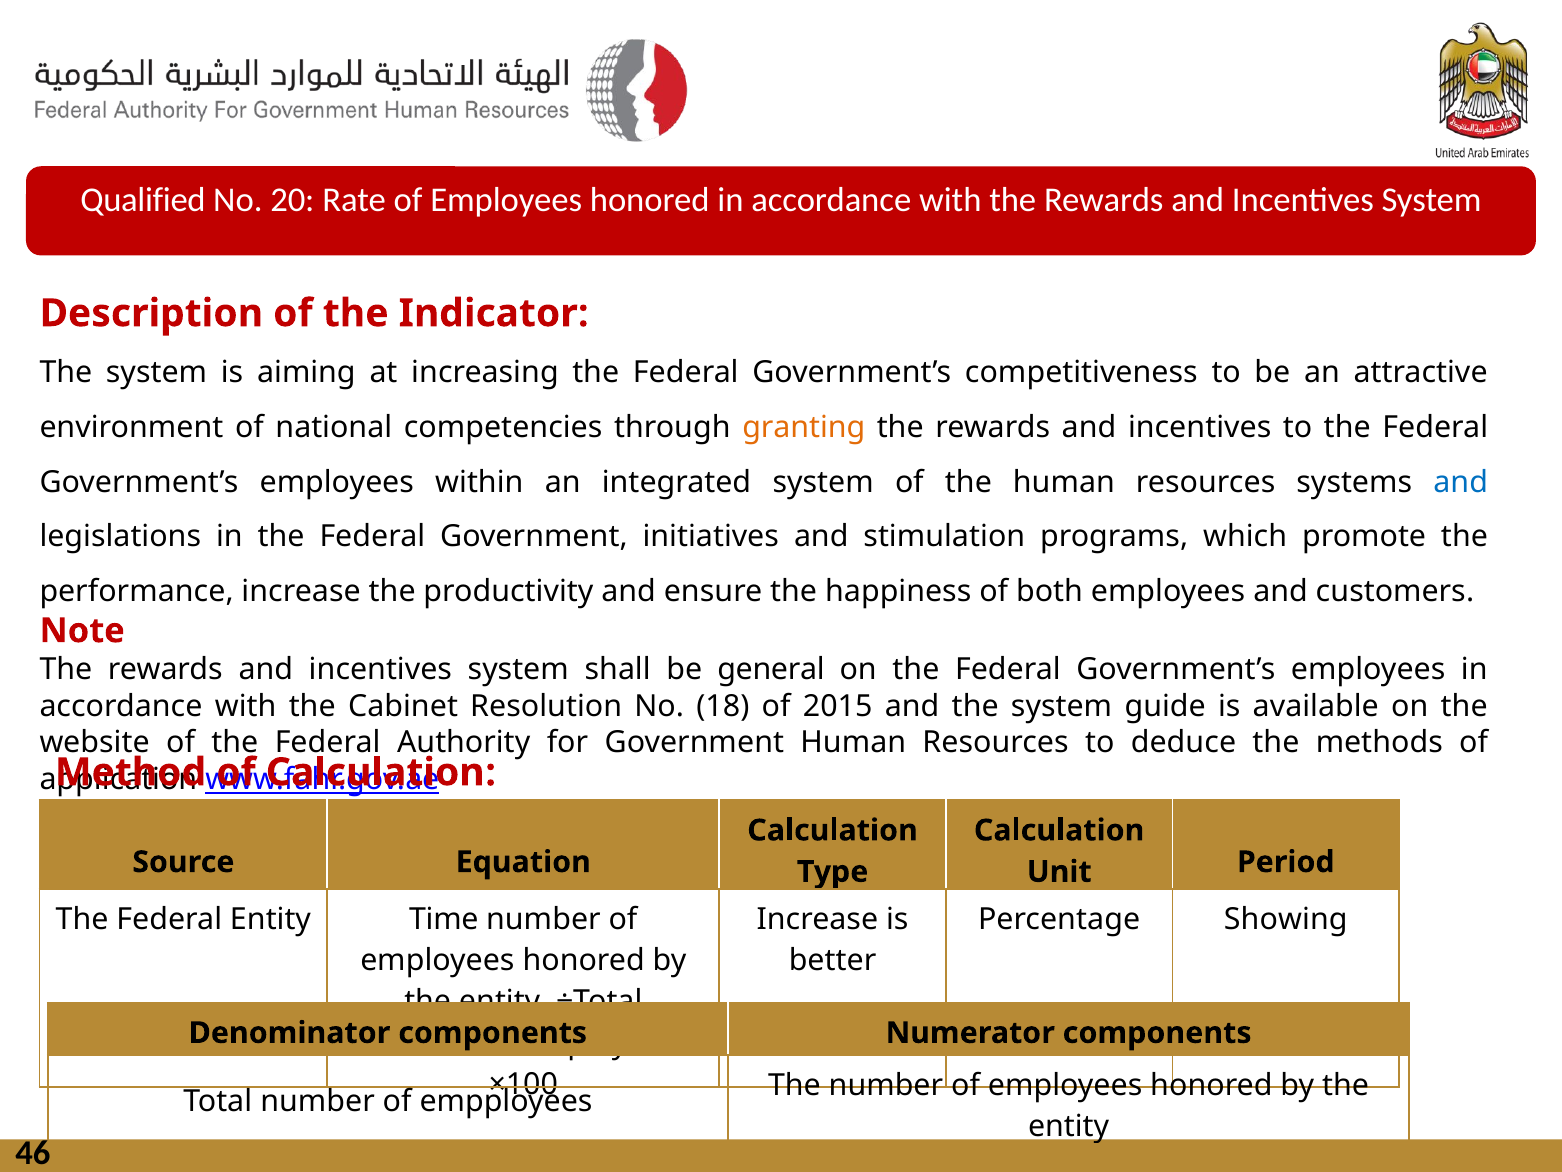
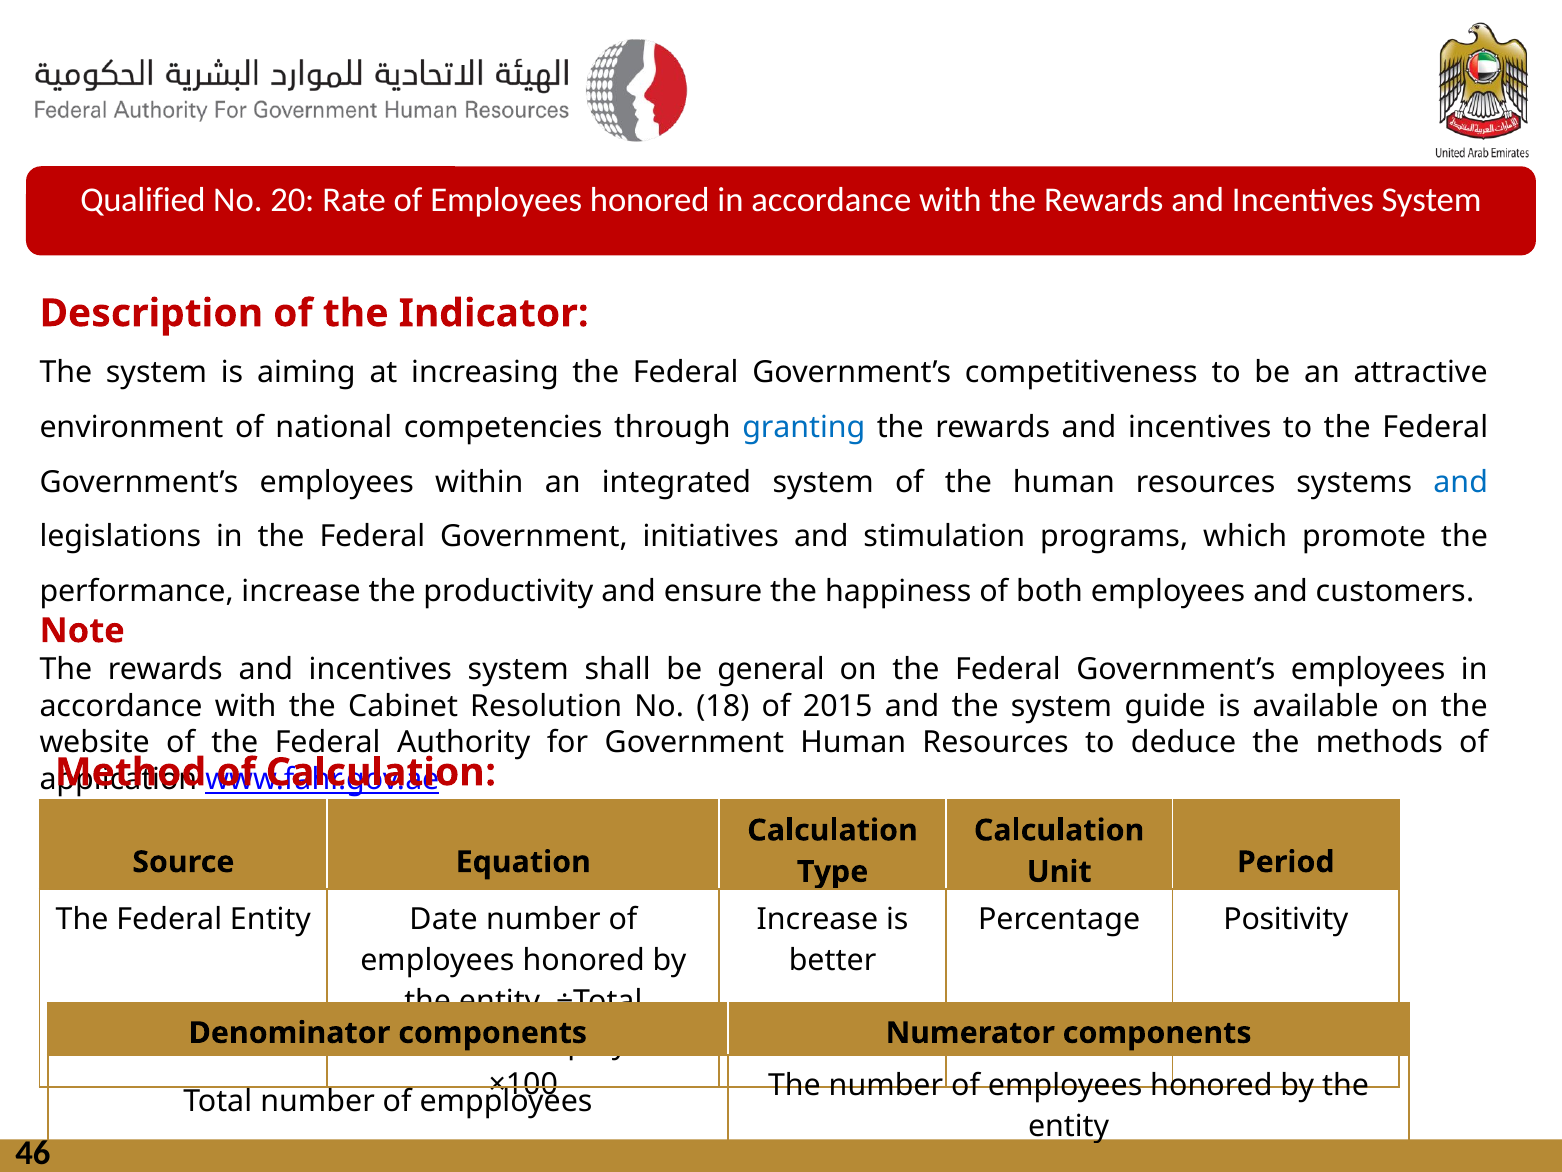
granting colour: orange -> blue
Time: Time -> Date
Showing: Showing -> Positivity
